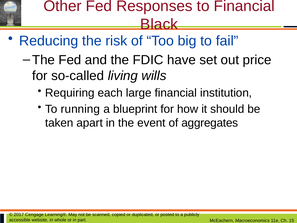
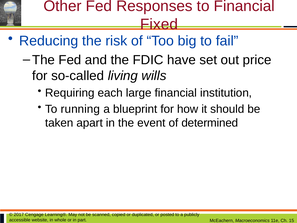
Black: Black -> Fixed
aggregates: aggregates -> determined
